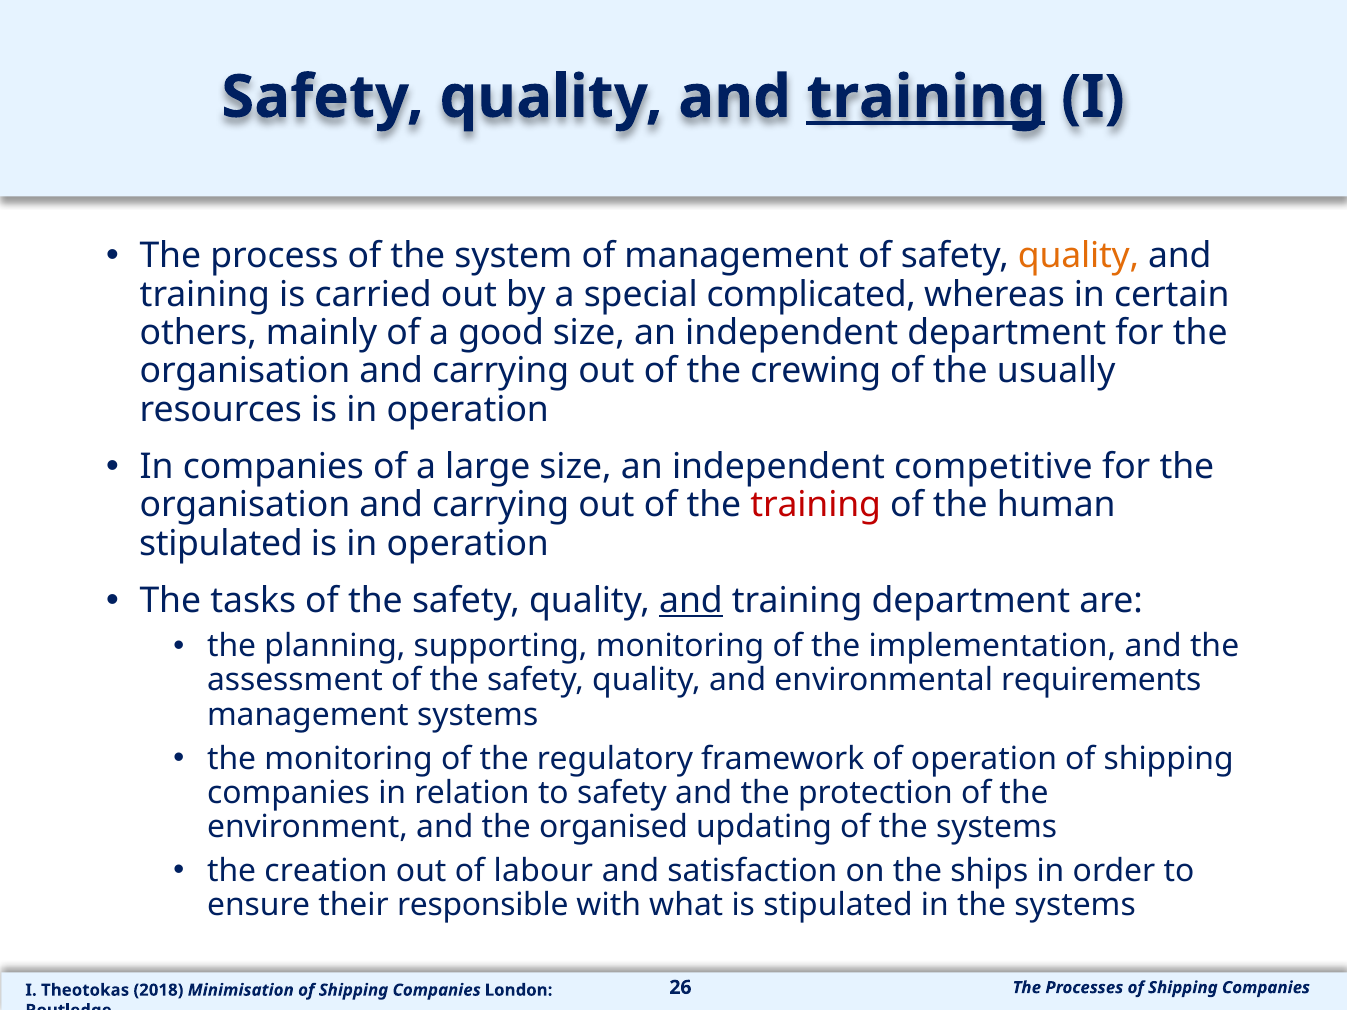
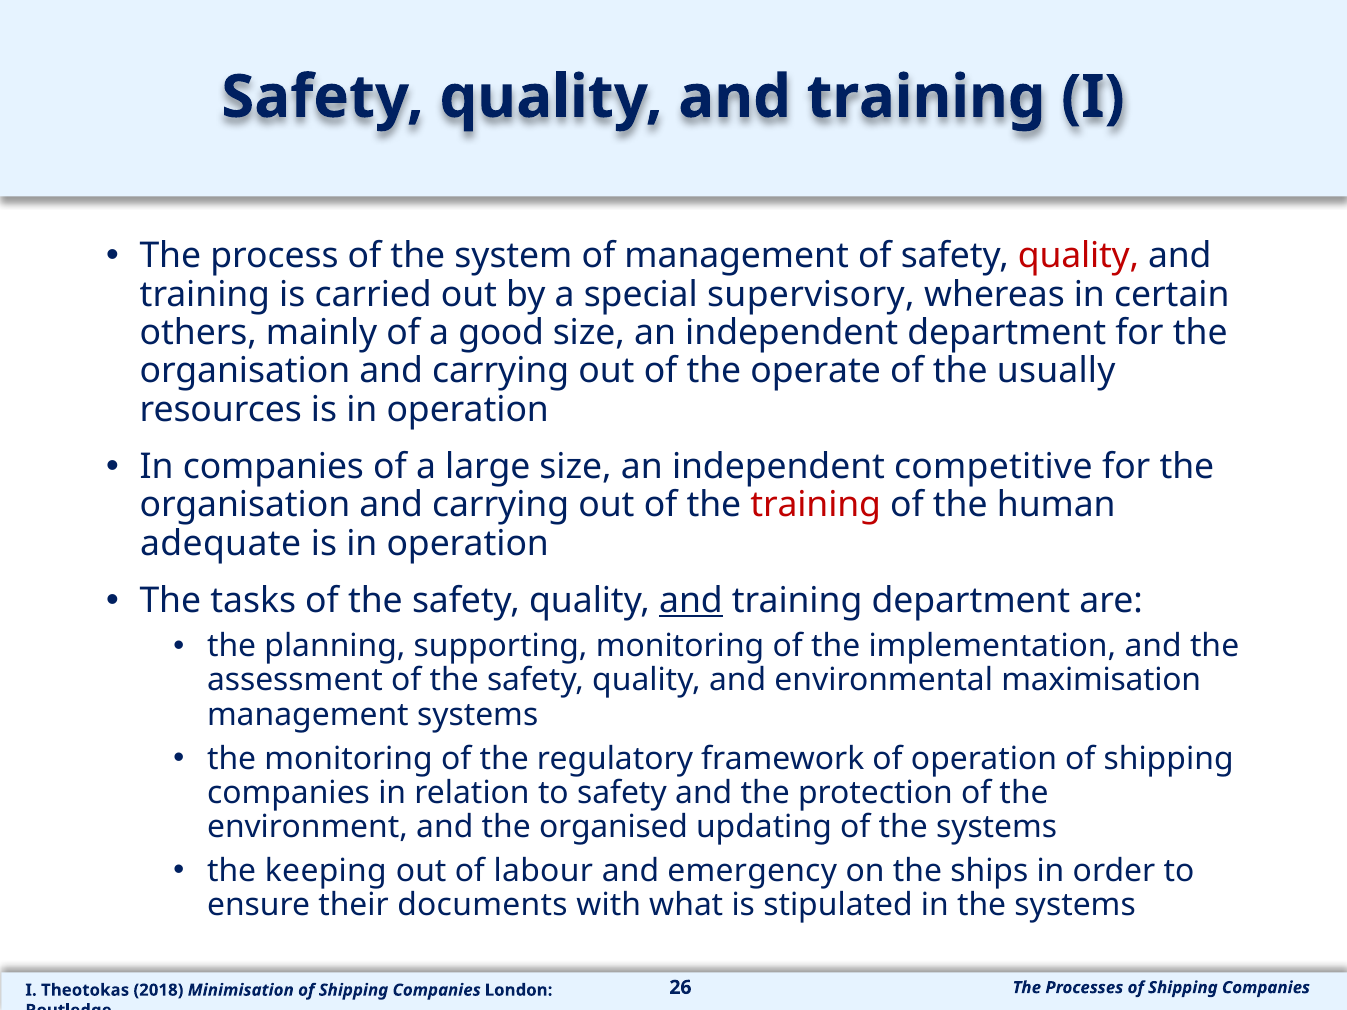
training at (926, 97) underline: present -> none
quality at (1079, 256) colour: orange -> red
complicated: complicated -> supervisory
crewing: crewing -> operate
stipulated at (221, 543): stipulated -> adequate
requirements: requirements -> maximisation
creation: creation -> keeping
satisfaction: satisfaction -> emergency
responsible: responsible -> documents
